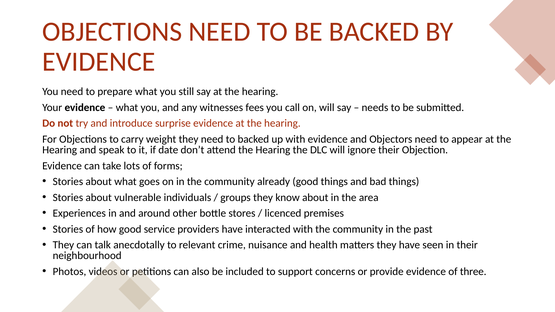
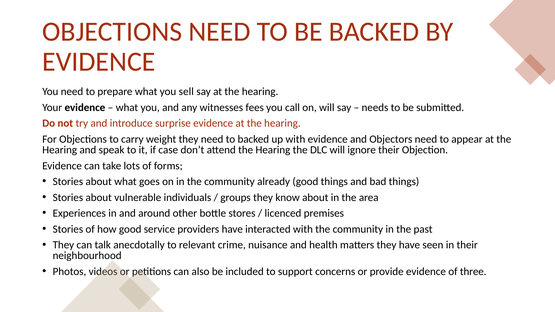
still: still -> sell
date: date -> case
